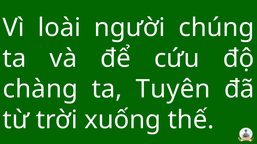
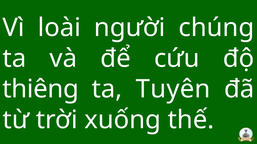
chàng: chàng -> thiêng
